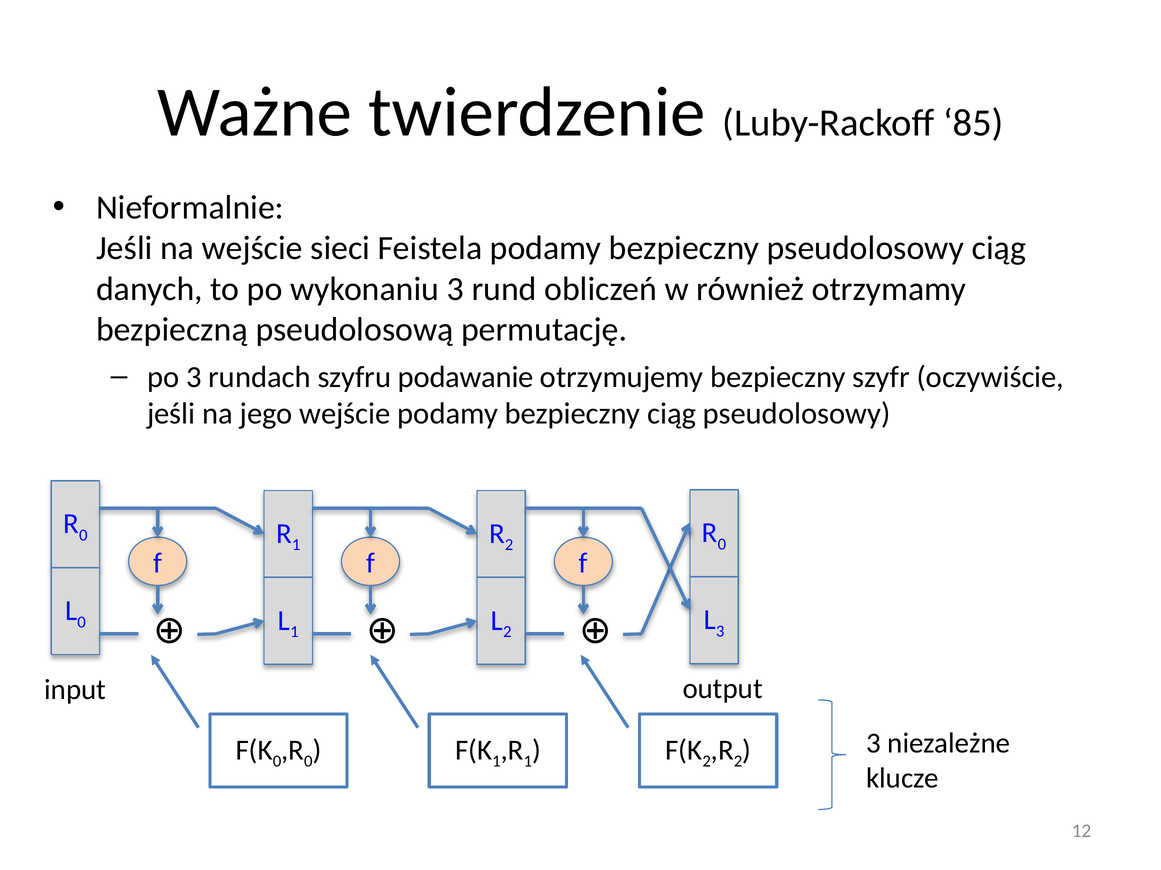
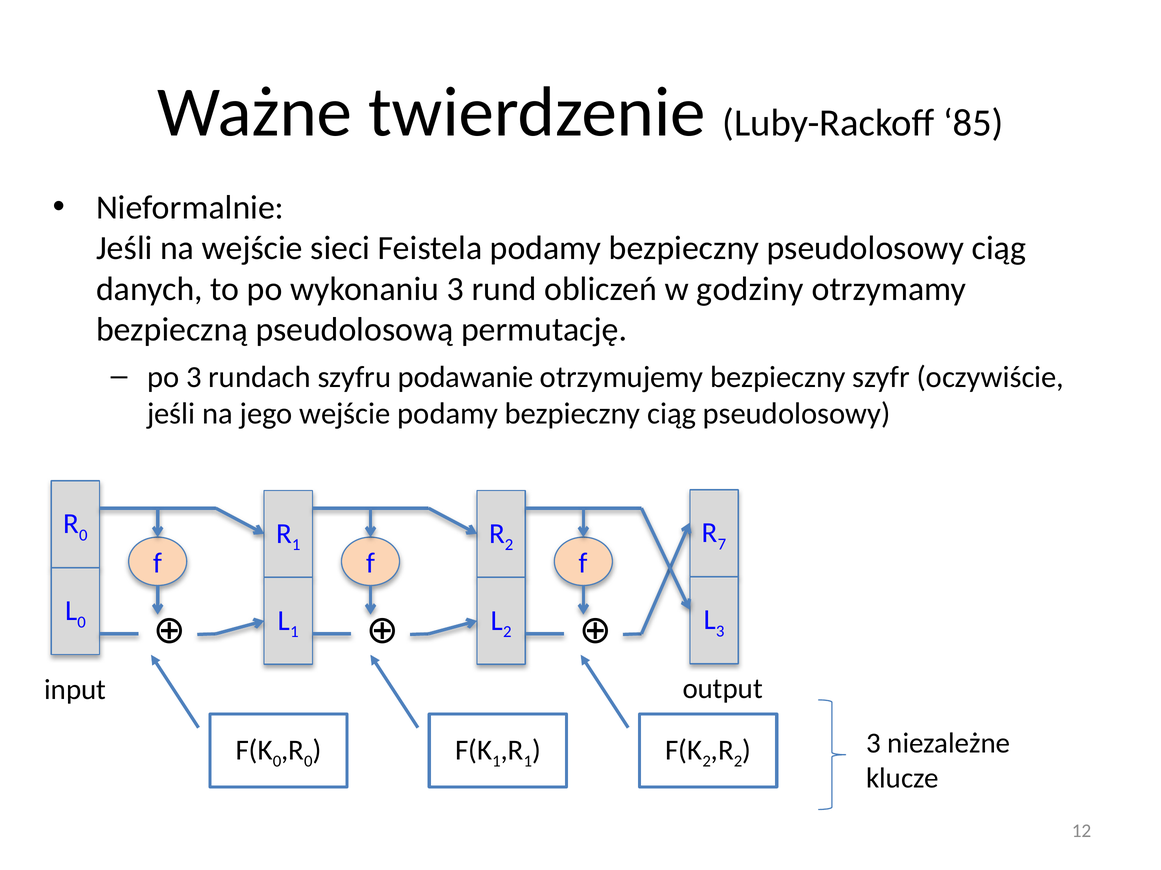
również: również -> godziny
0 at (722, 545): 0 -> 7
